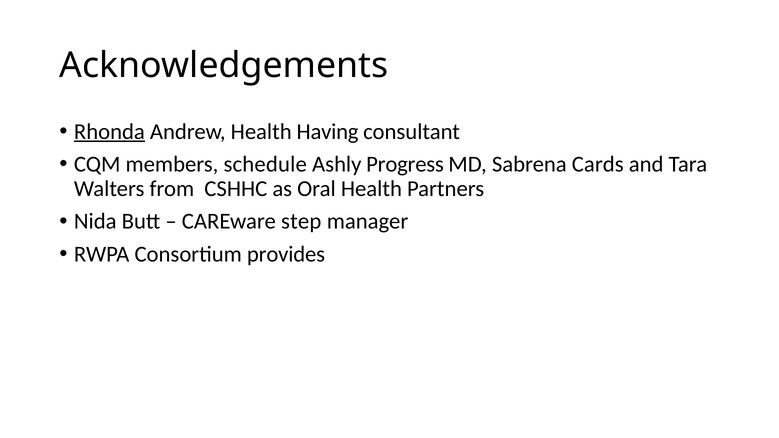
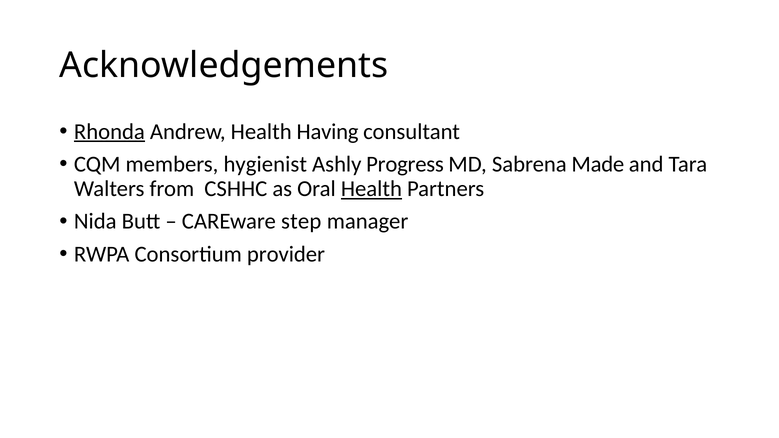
schedule: schedule -> hygienist
Cards: Cards -> Made
Health at (371, 189) underline: none -> present
provides: provides -> provider
